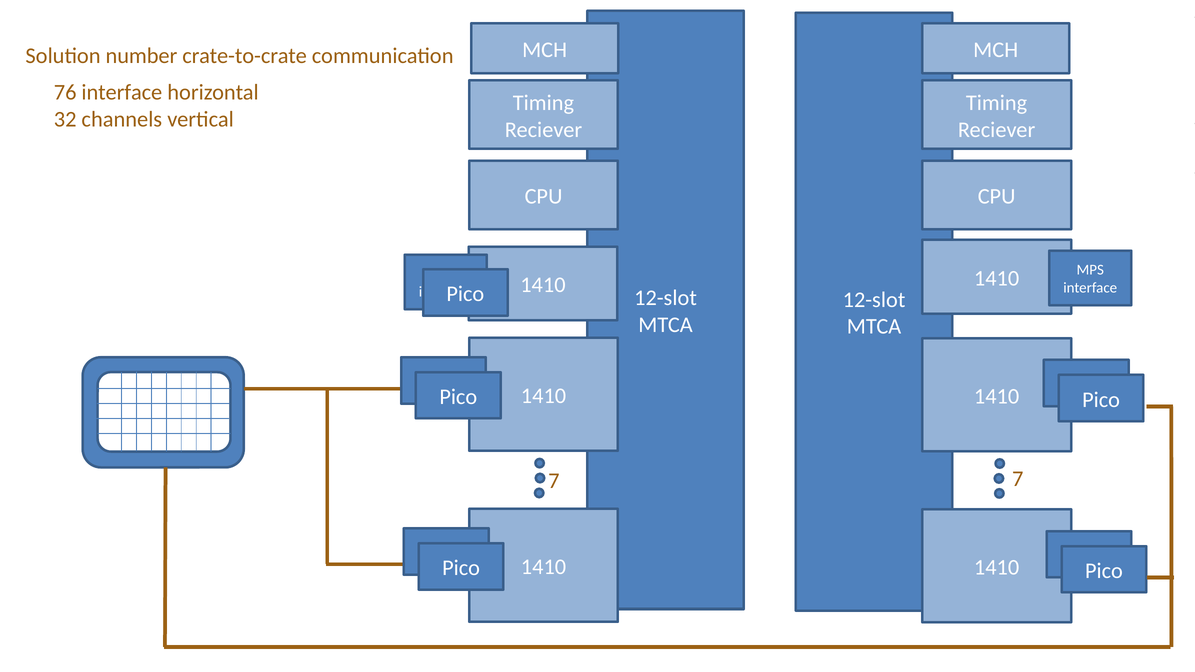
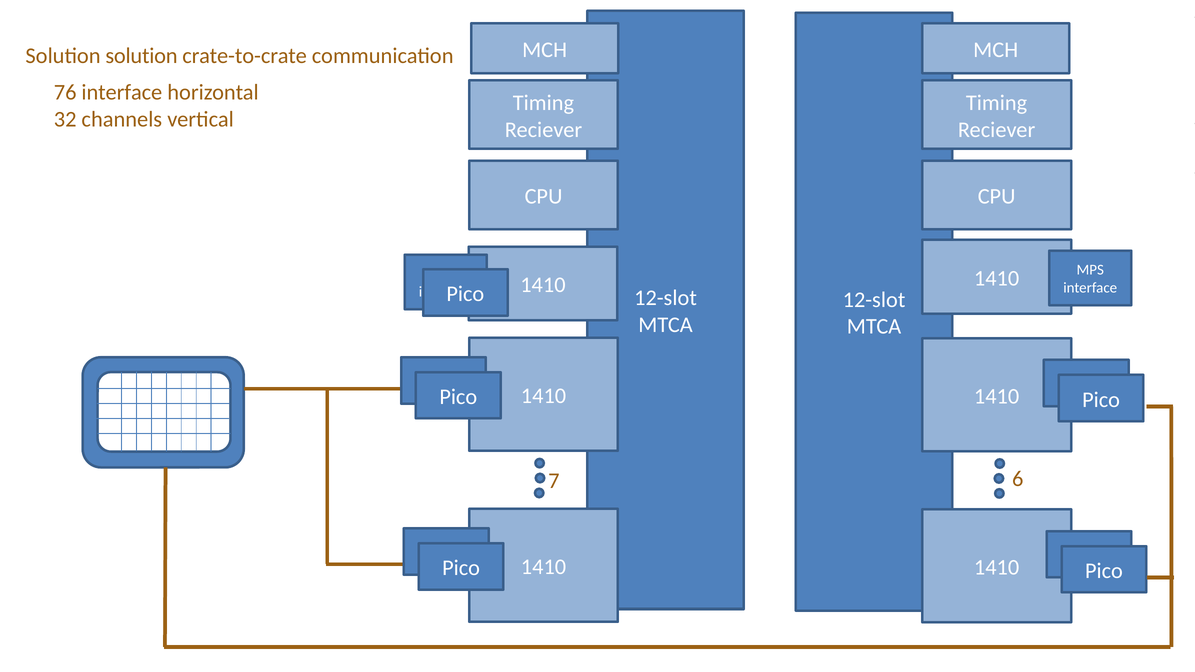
Solution number: number -> solution
7 7: 7 -> 6
